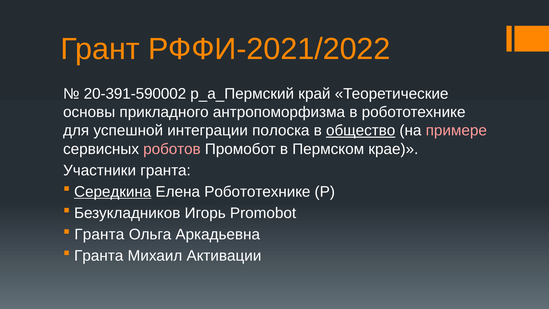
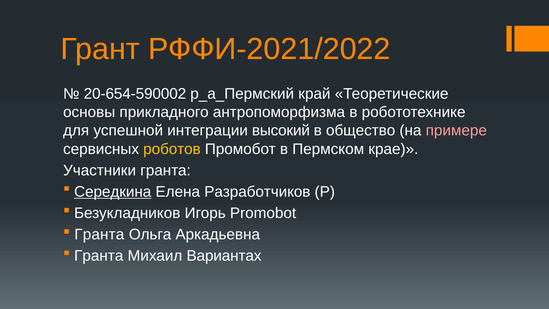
20-391-590002: 20-391-590002 -> 20-654-590002
полоска: полоска -> высокий
общество underline: present -> none
роботов colour: pink -> yellow
Елена Робототехнике: Робототехнике -> Разработчиков
Активации: Активации -> Вариантах
